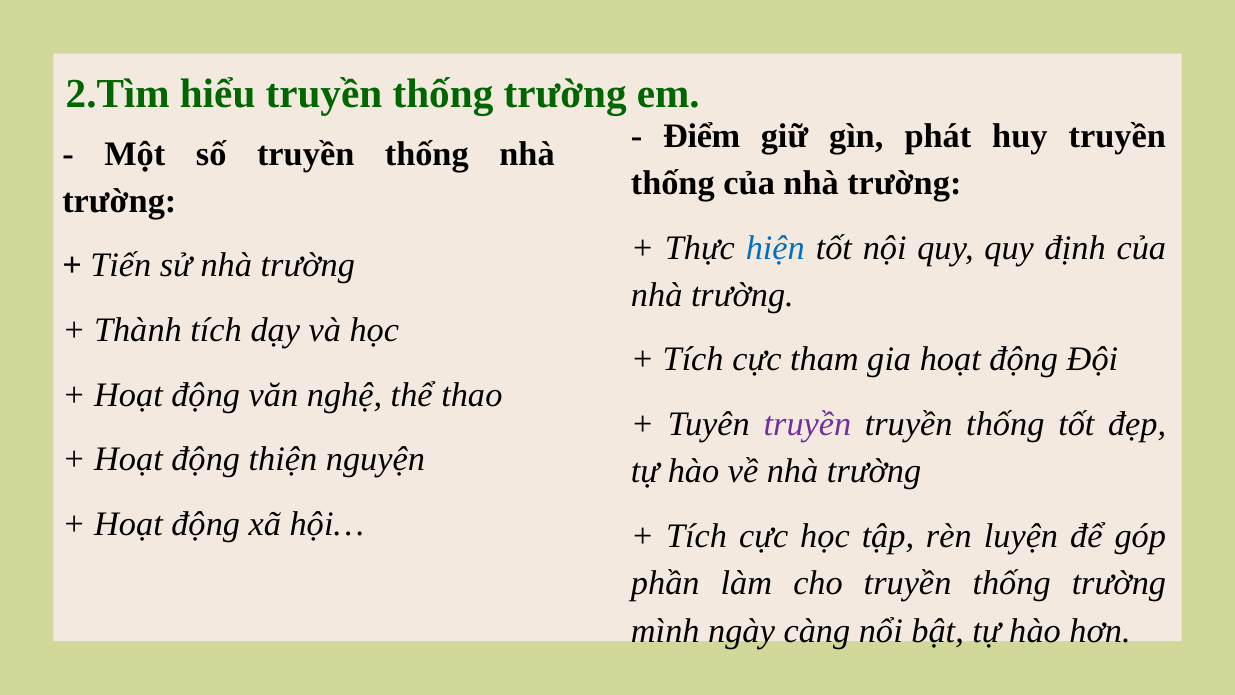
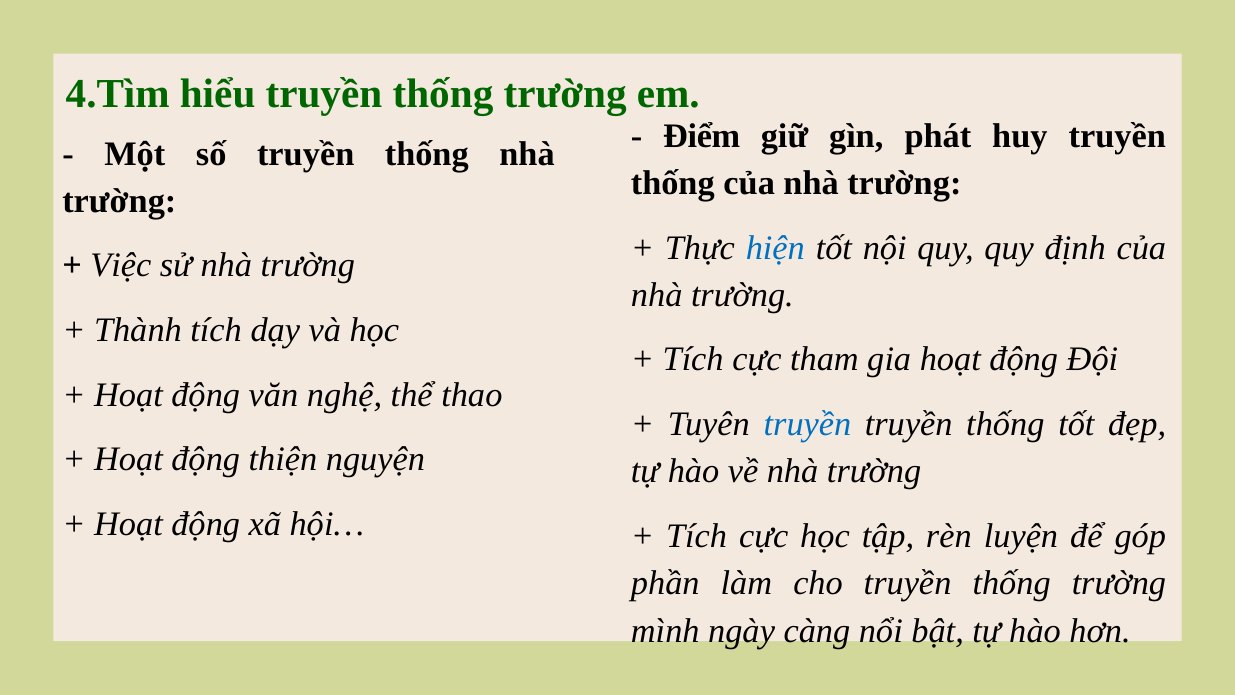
2.Tìm: 2.Tìm -> 4.Tìm
Tiến: Tiến -> Việc
truyền at (807, 424) colour: purple -> blue
